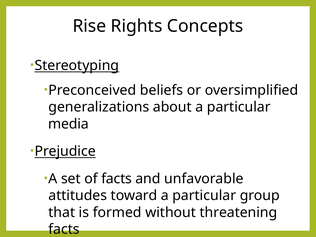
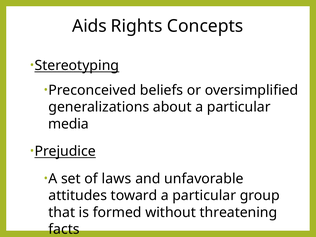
Rise: Rise -> Aids
of facts: facts -> laws
